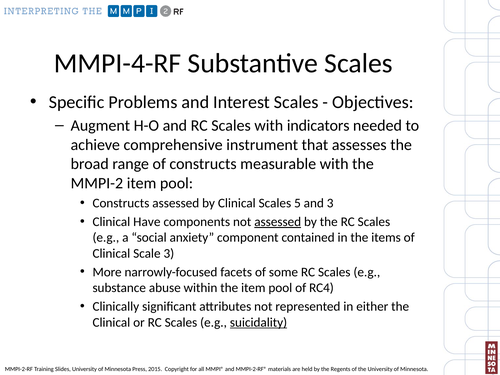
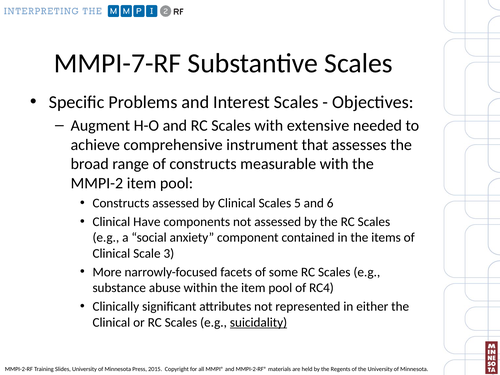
MMPI-4-RF: MMPI-4-RF -> MMPI-7-RF
indicators: indicators -> extensive
and 3: 3 -> 6
assessed at (278, 222) underline: present -> none
